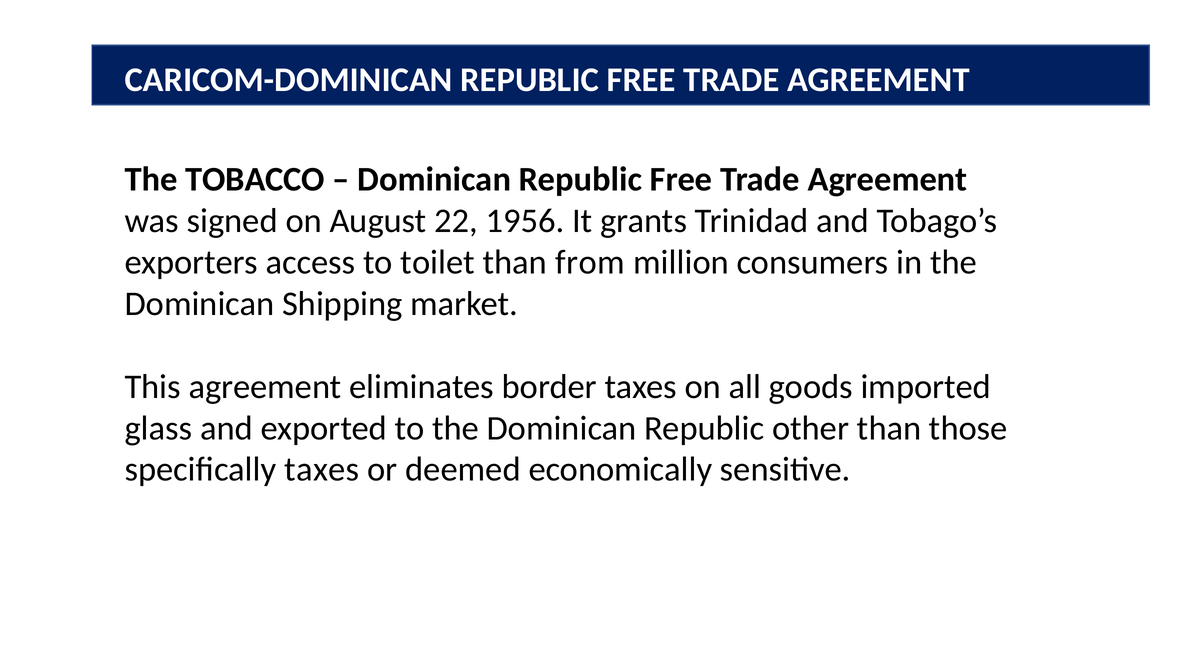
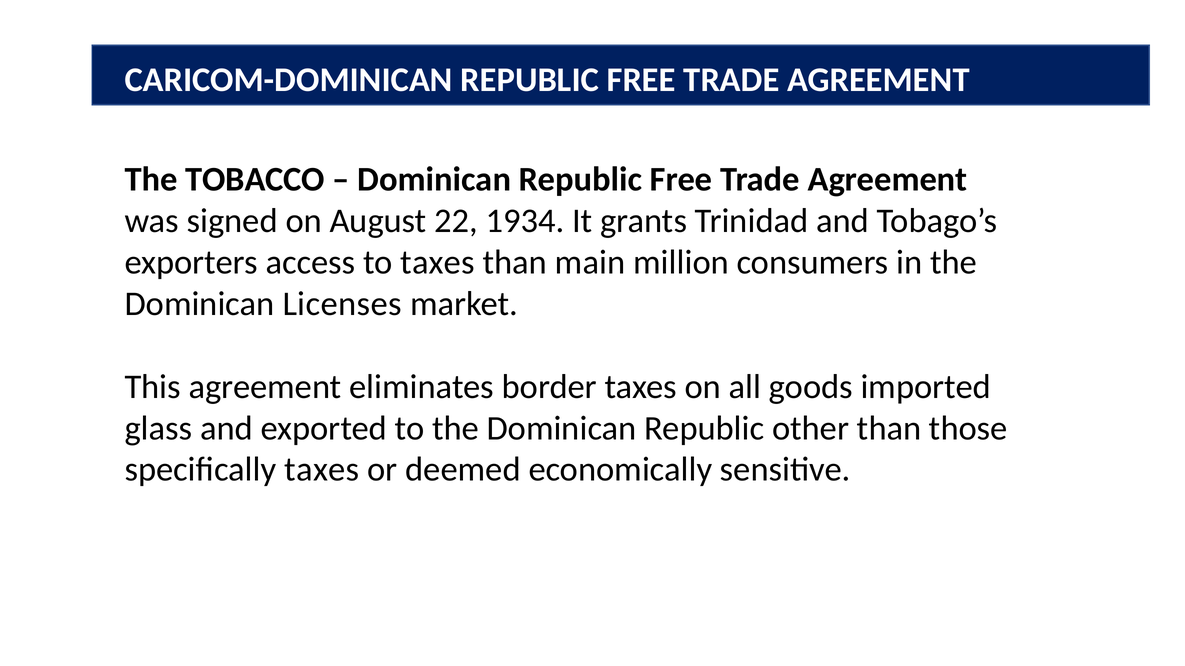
1956: 1956 -> 1934
to toilet: toilet -> taxes
from: from -> main
Shipping: Shipping -> Licenses
